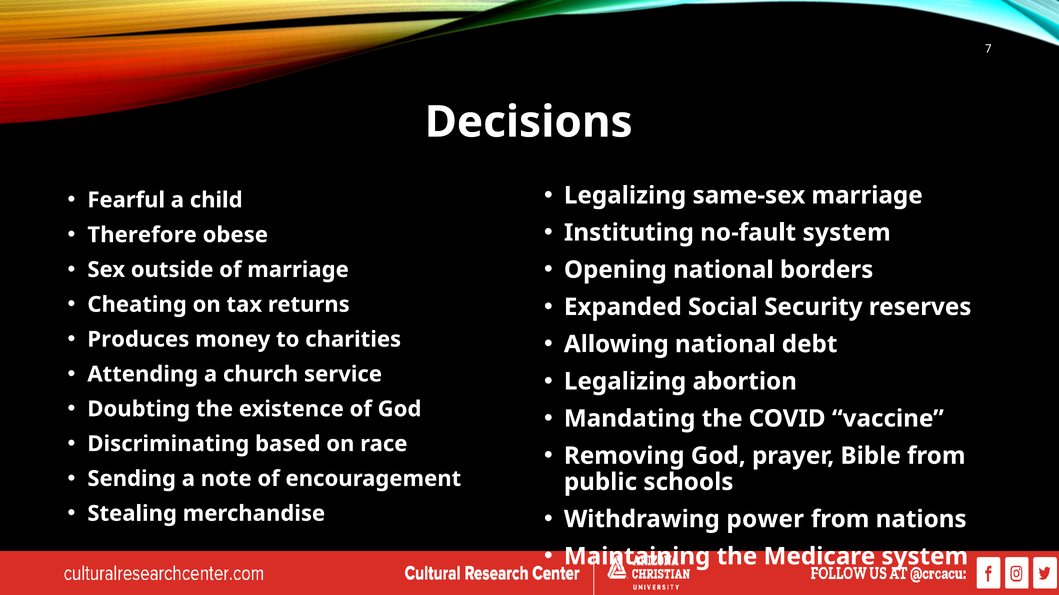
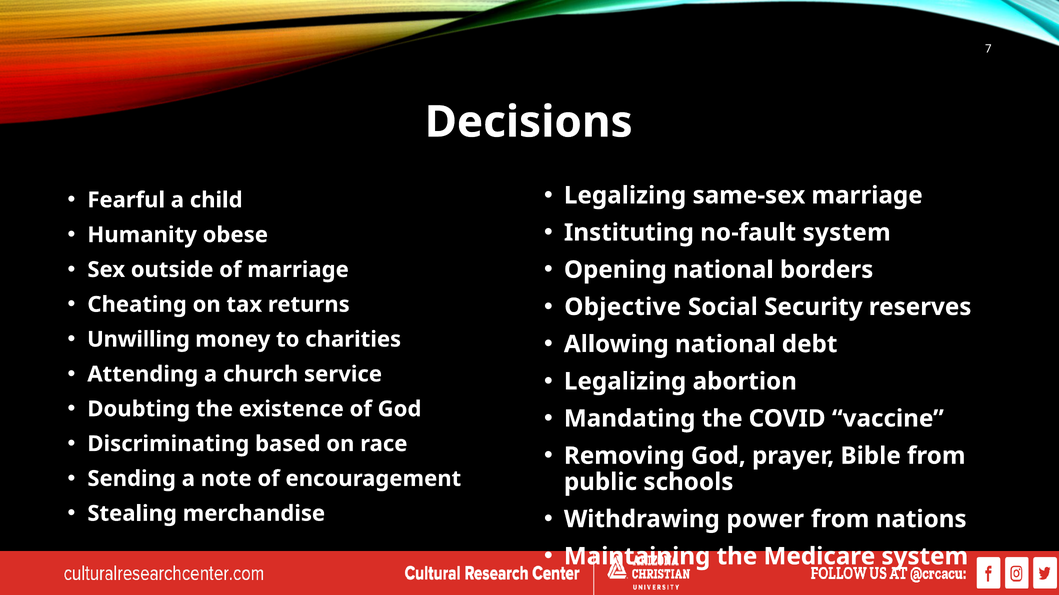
Therefore: Therefore -> Humanity
Expanded: Expanded -> Objective
Produces: Produces -> Unwilling
